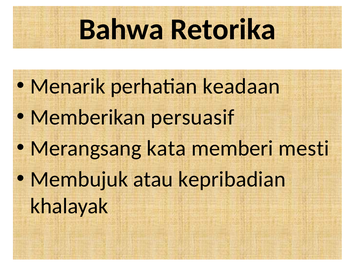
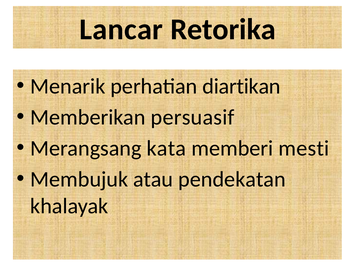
Bahwa: Bahwa -> Lancar
keadaan: keadaan -> diartikan
kepribadian: kepribadian -> pendekatan
